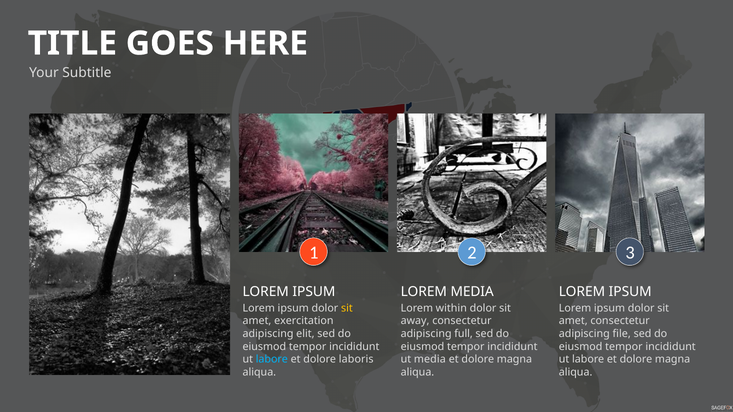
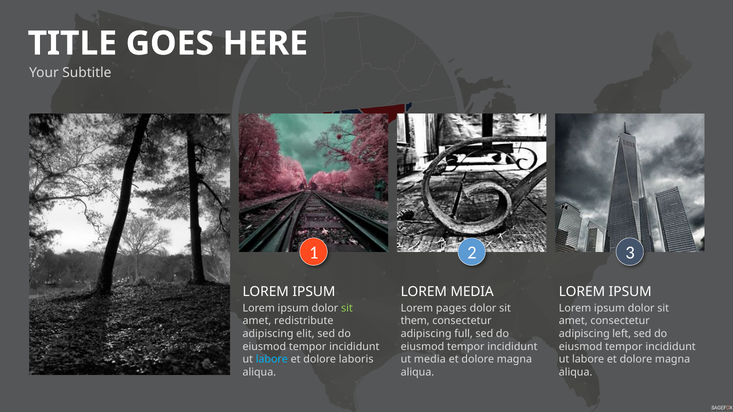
sit at (347, 308) colour: yellow -> light green
within: within -> pages
exercitation: exercitation -> redistribute
away: away -> them
file: file -> left
